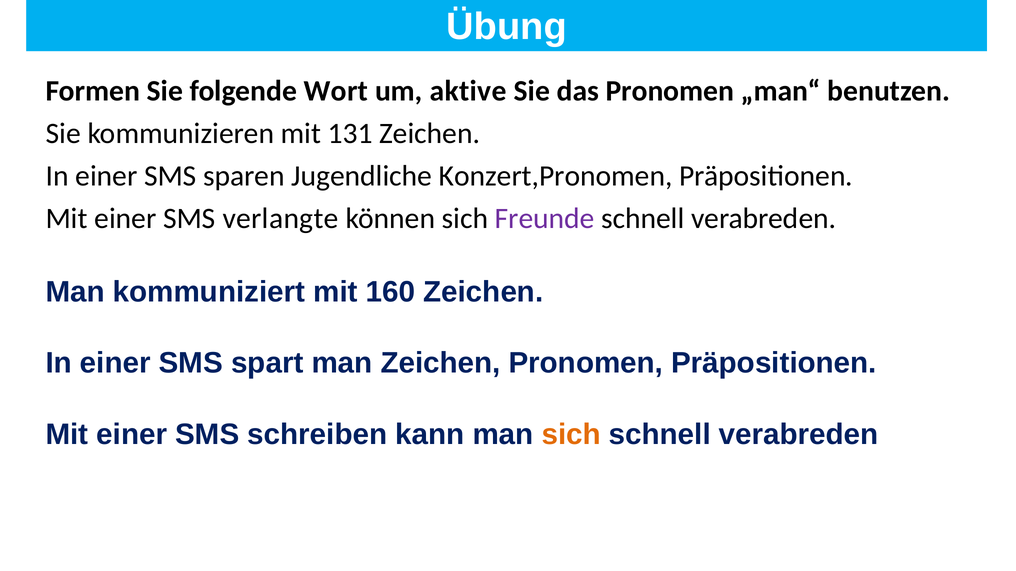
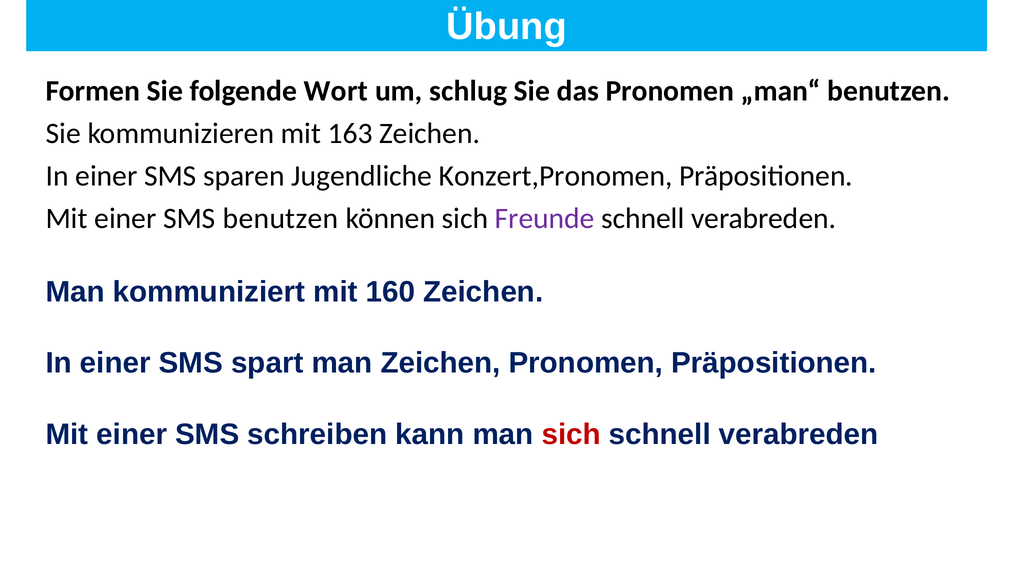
aktive: aktive -> schlug
131: 131 -> 163
SMS verlangte: verlangte -> benutzen
sich at (571, 435) colour: orange -> red
